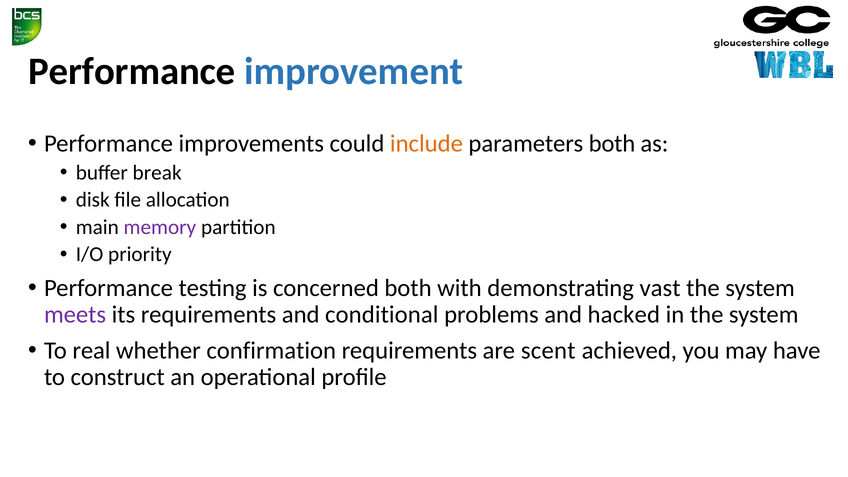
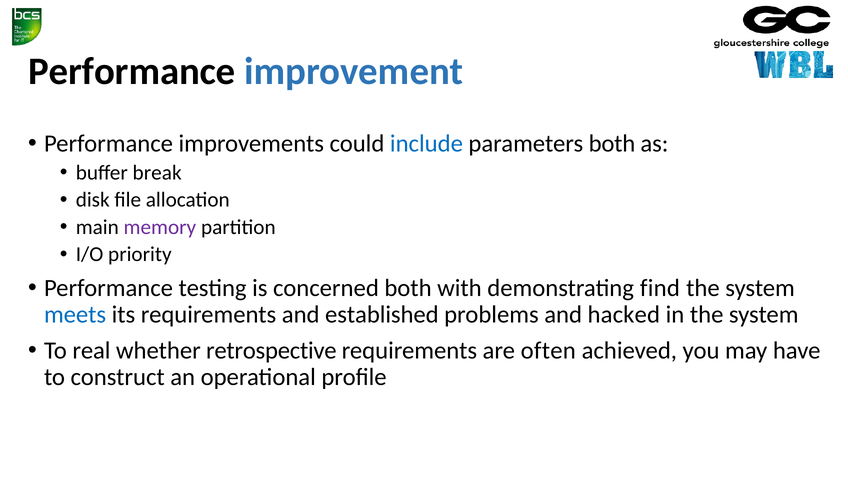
include colour: orange -> blue
vast: vast -> find
meets colour: purple -> blue
conditional: conditional -> established
confirmation: confirmation -> retrospective
scent: scent -> often
